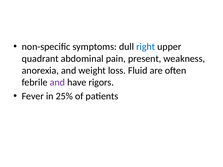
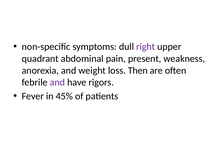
right colour: blue -> purple
Fluid: Fluid -> Then
25%: 25% -> 45%
